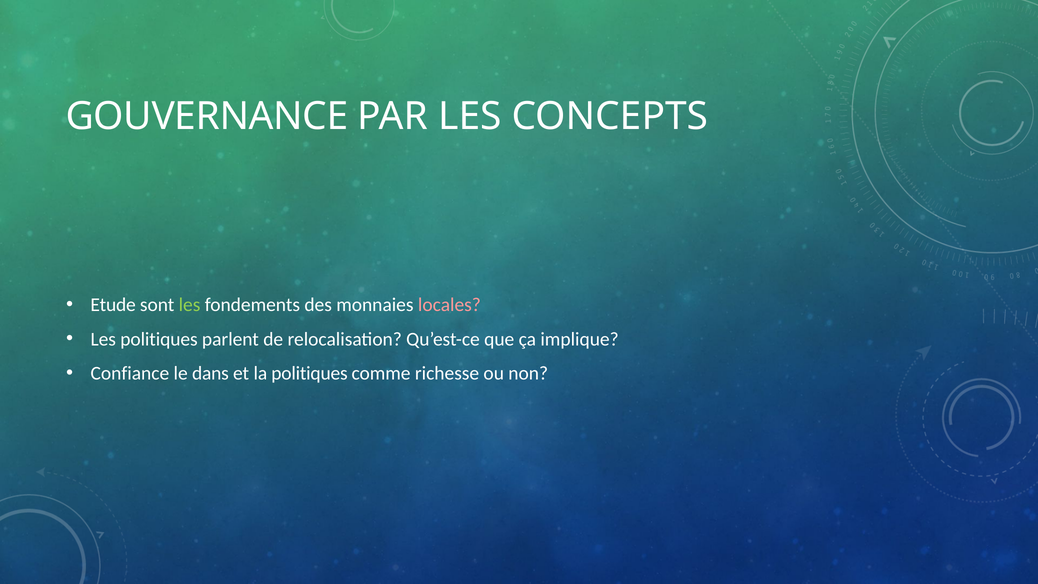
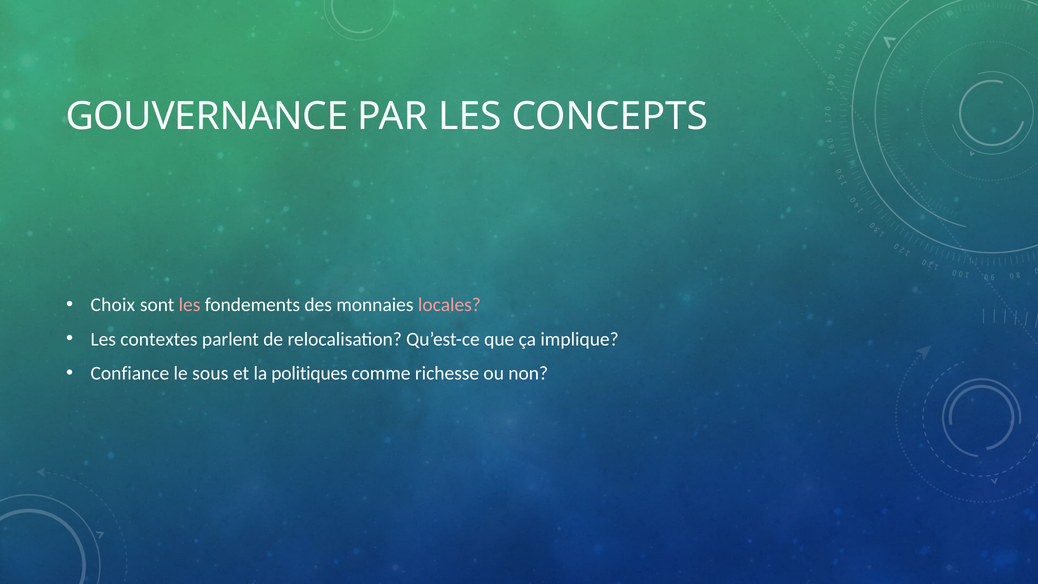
Etude: Etude -> Choix
les at (190, 305) colour: light green -> pink
Les politiques: politiques -> contextes
dans: dans -> sous
